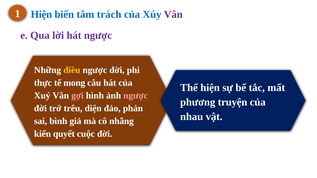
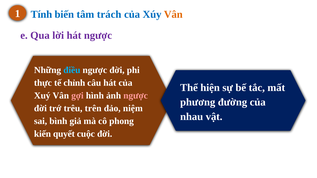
1 Hiện: Hiện -> Tính
Vân at (173, 14) colour: purple -> orange
điều colour: yellow -> light blue
mong: mong -> chỉnh
truyện: truyện -> đường
diện: diện -> trên
phản: phản -> niệm
nhãng: nhãng -> phong
